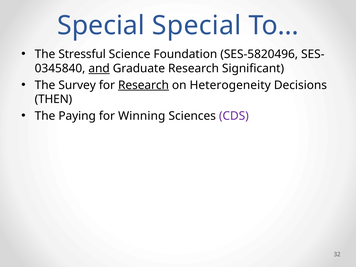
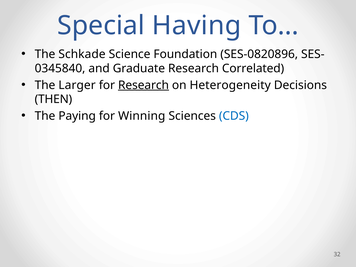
Special Special: Special -> Having
Stressful: Stressful -> Schkade
SES-5820496: SES-5820496 -> SES-0820896
and underline: present -> none
Significant: Significant -> Correlated
Survey: Survey -> Larger
CDS colour: purple -> blue
